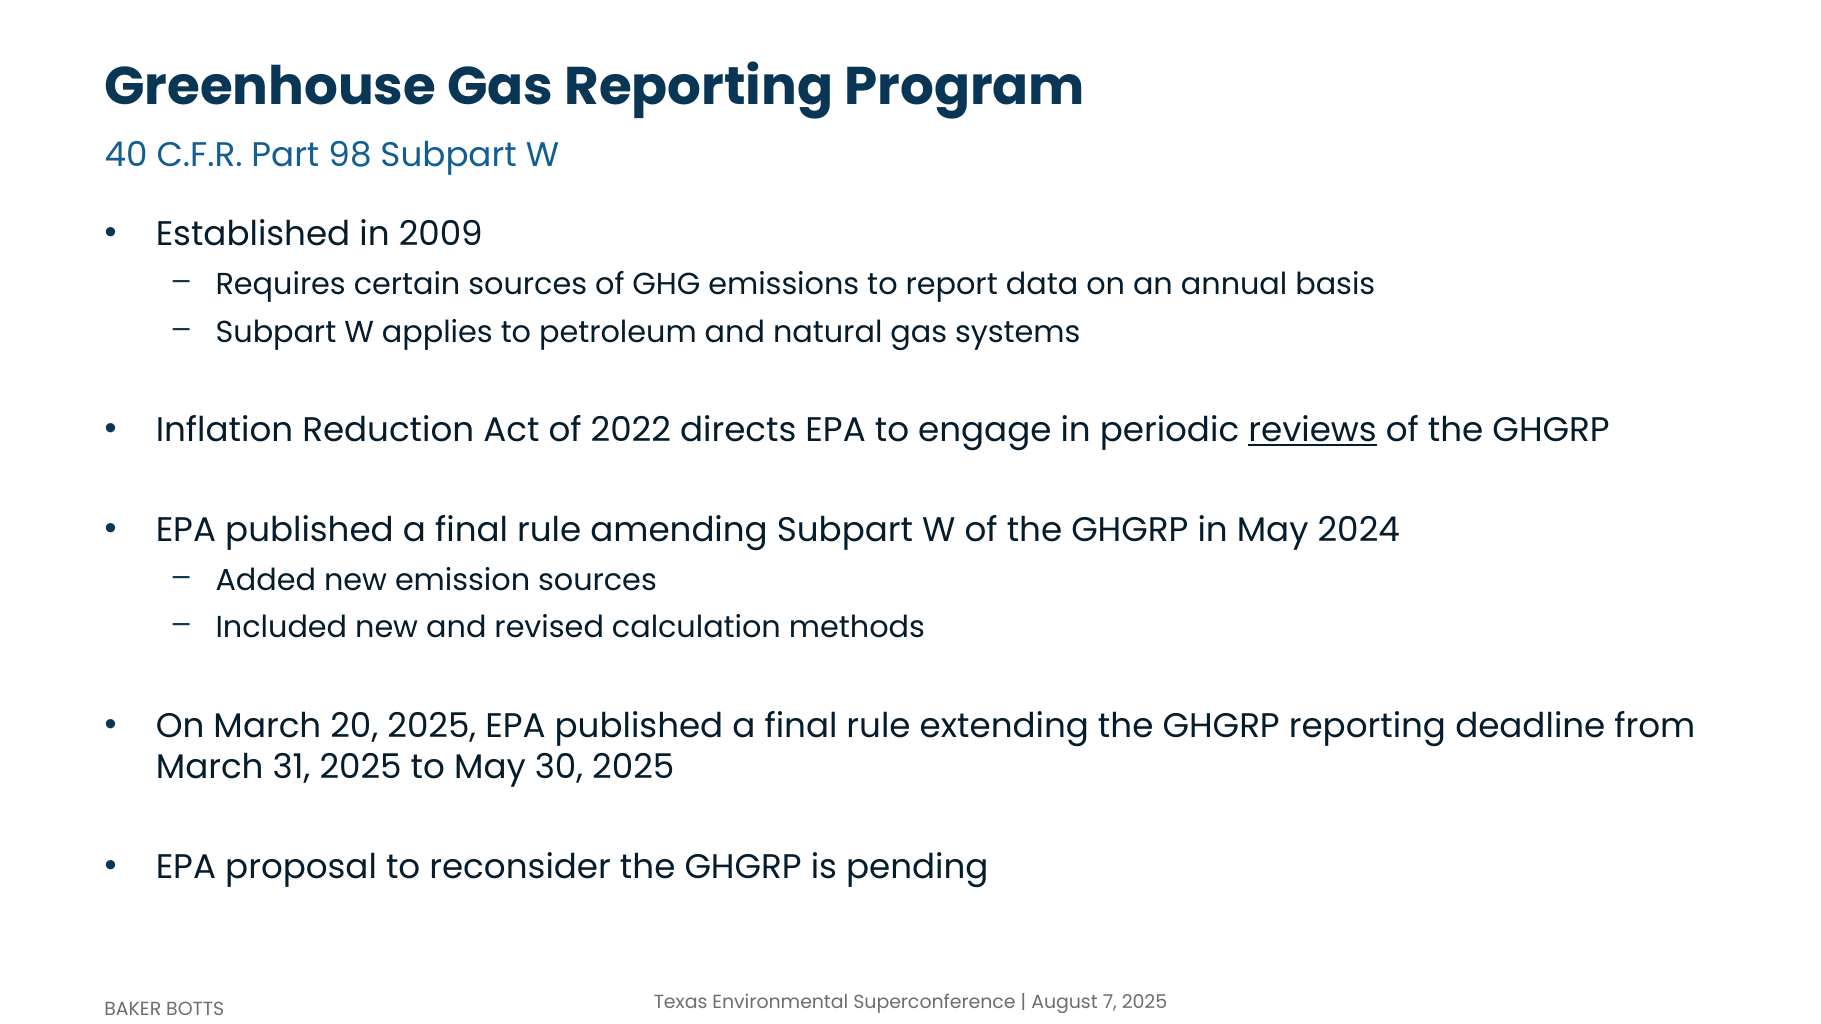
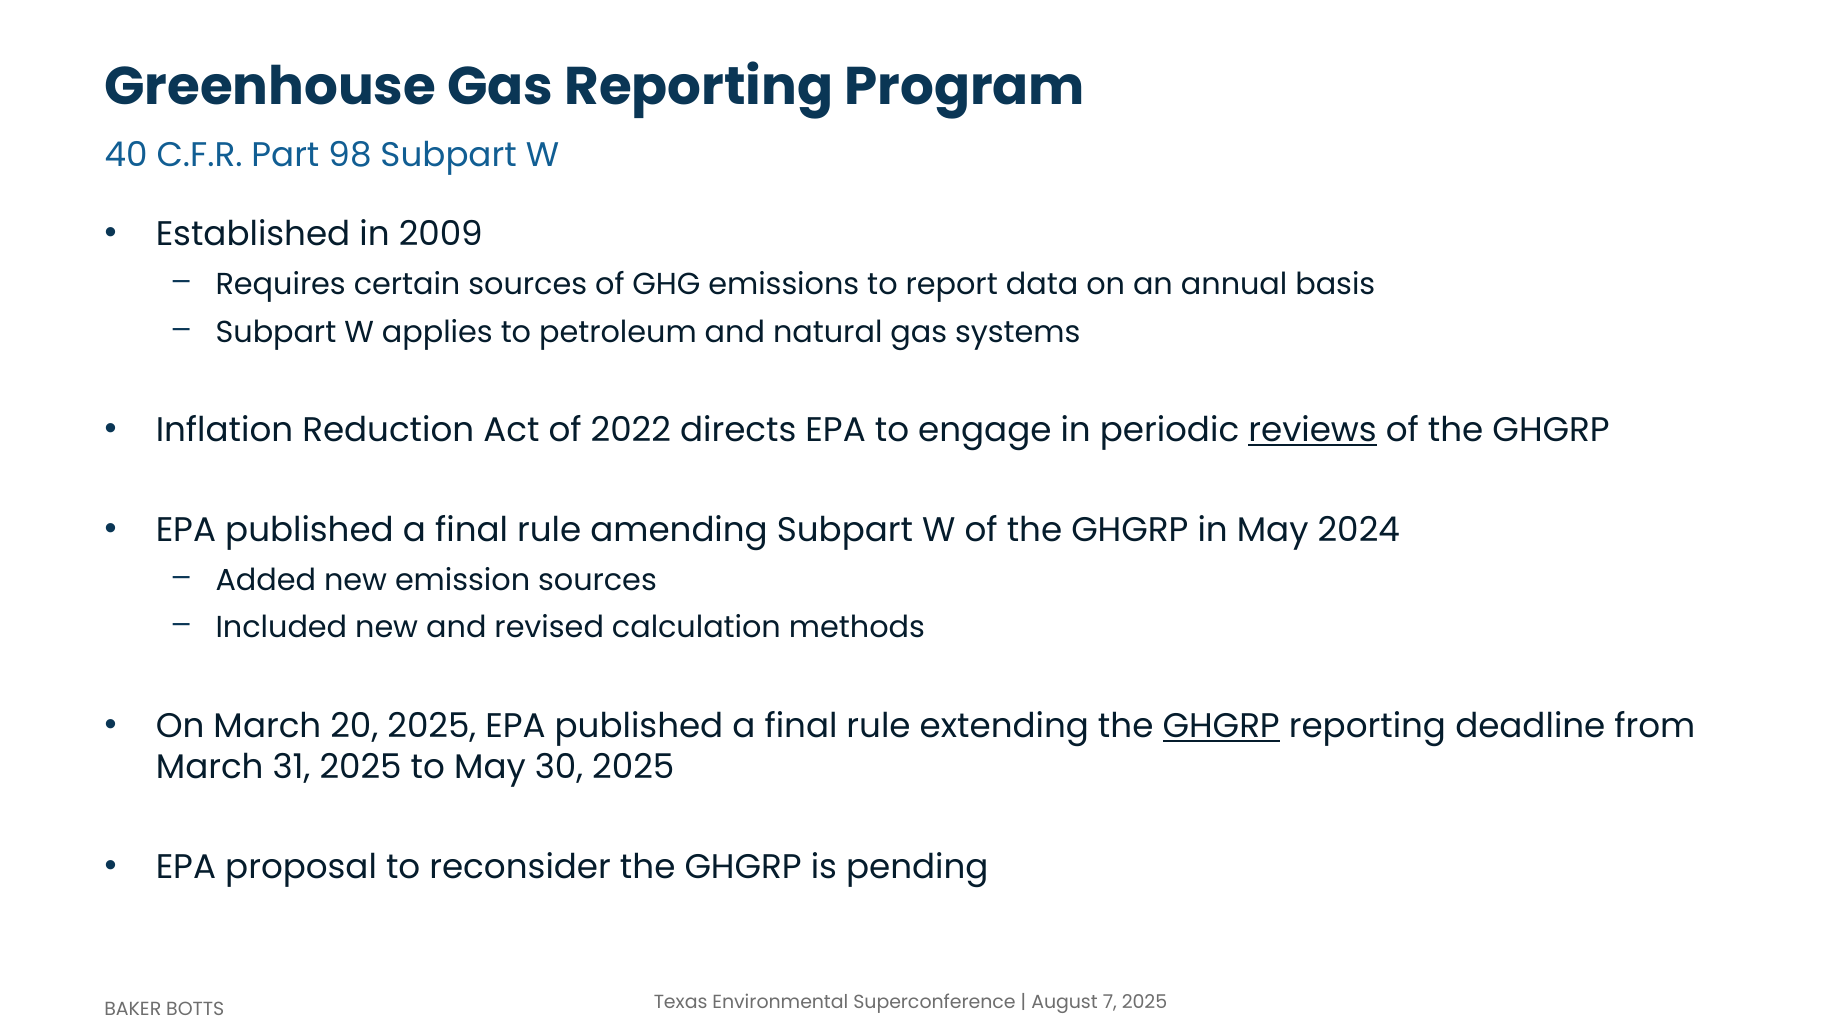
GHGRP at (1221, 726) underline: none -> present
